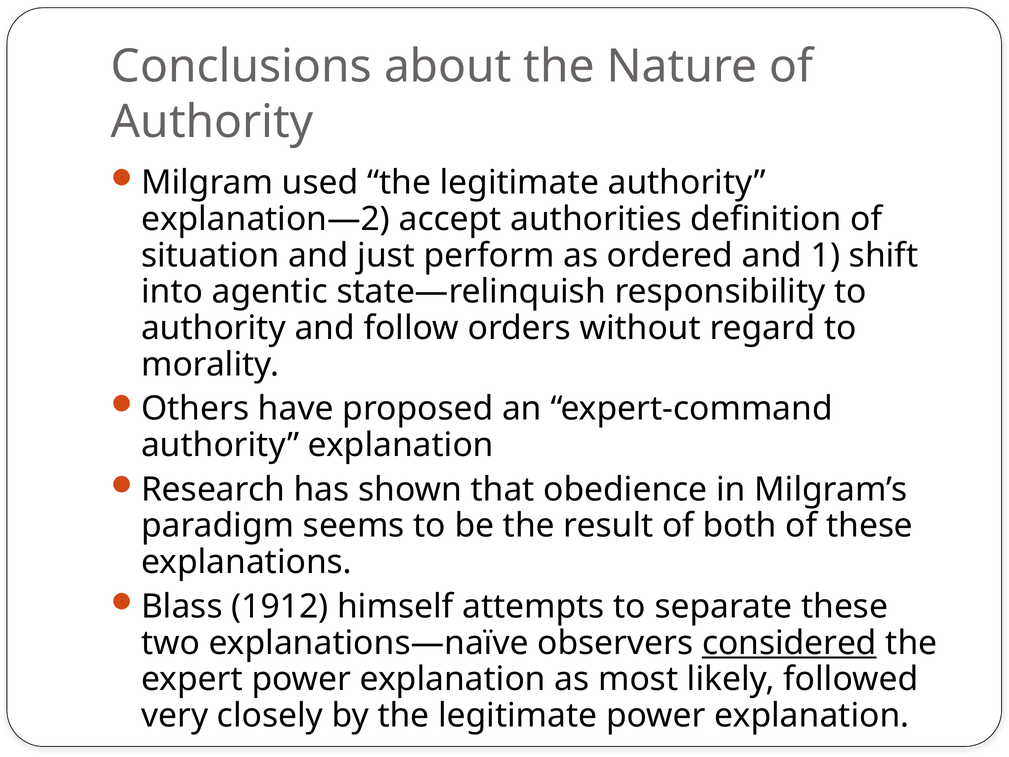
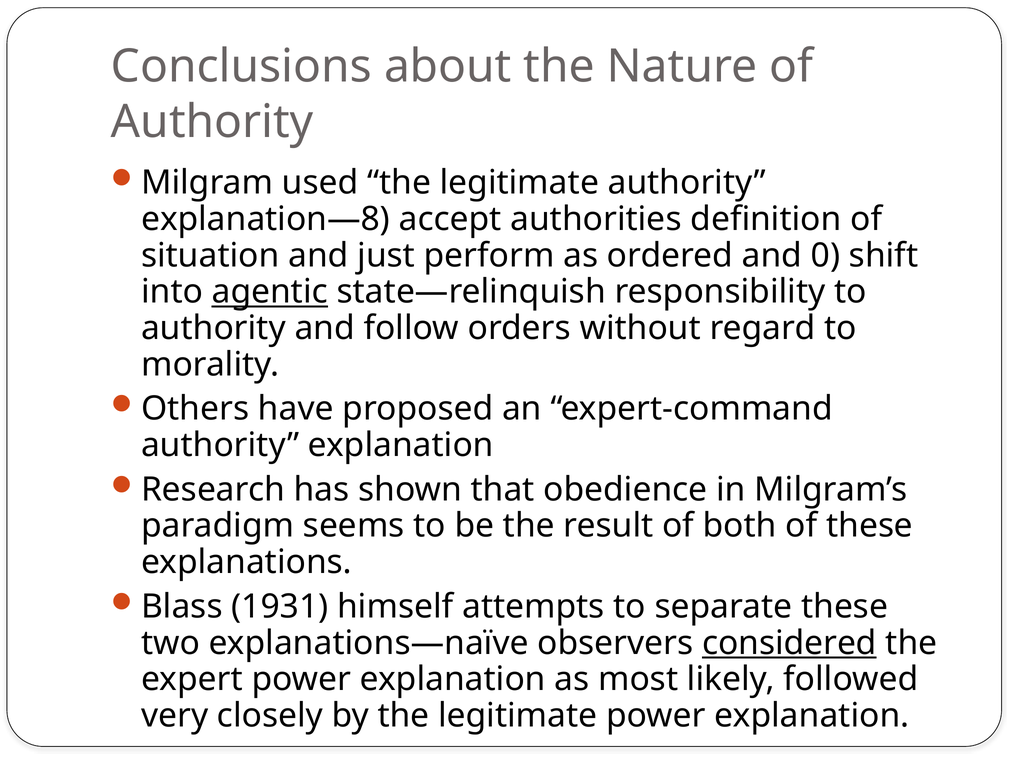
explanation—2: explanation—2 -> explanation—8
1: 1 -> 0
agentic underline: none -> present
1912: 1912 -> 1931
